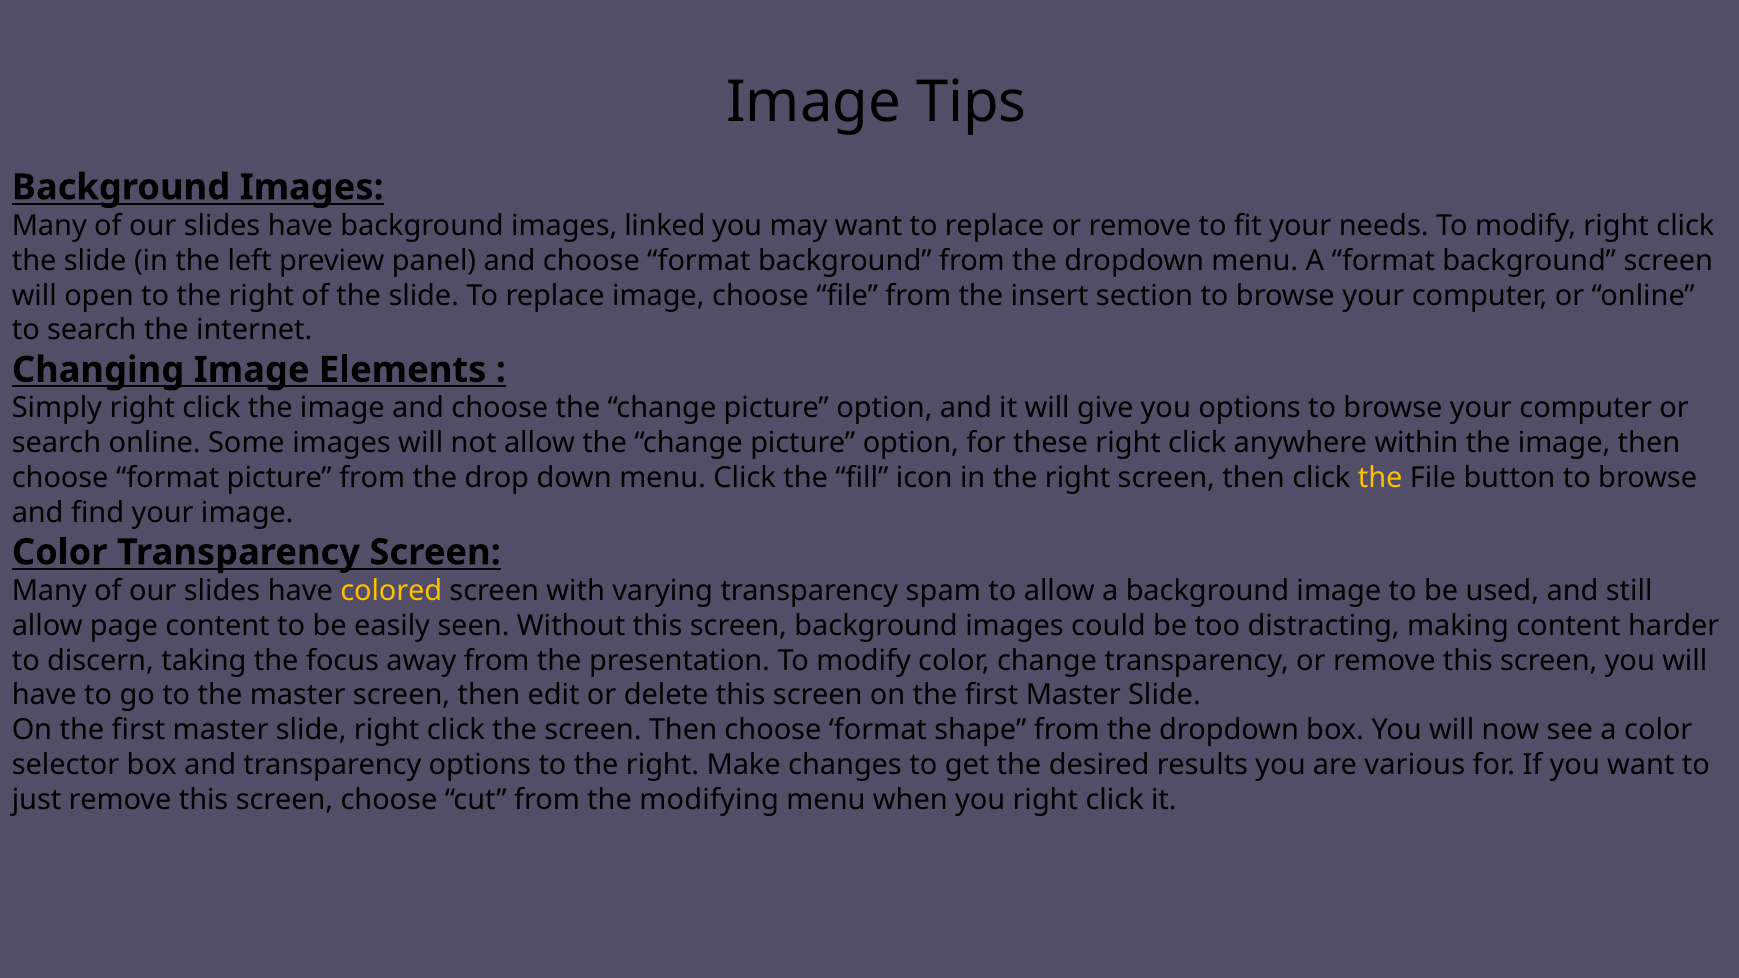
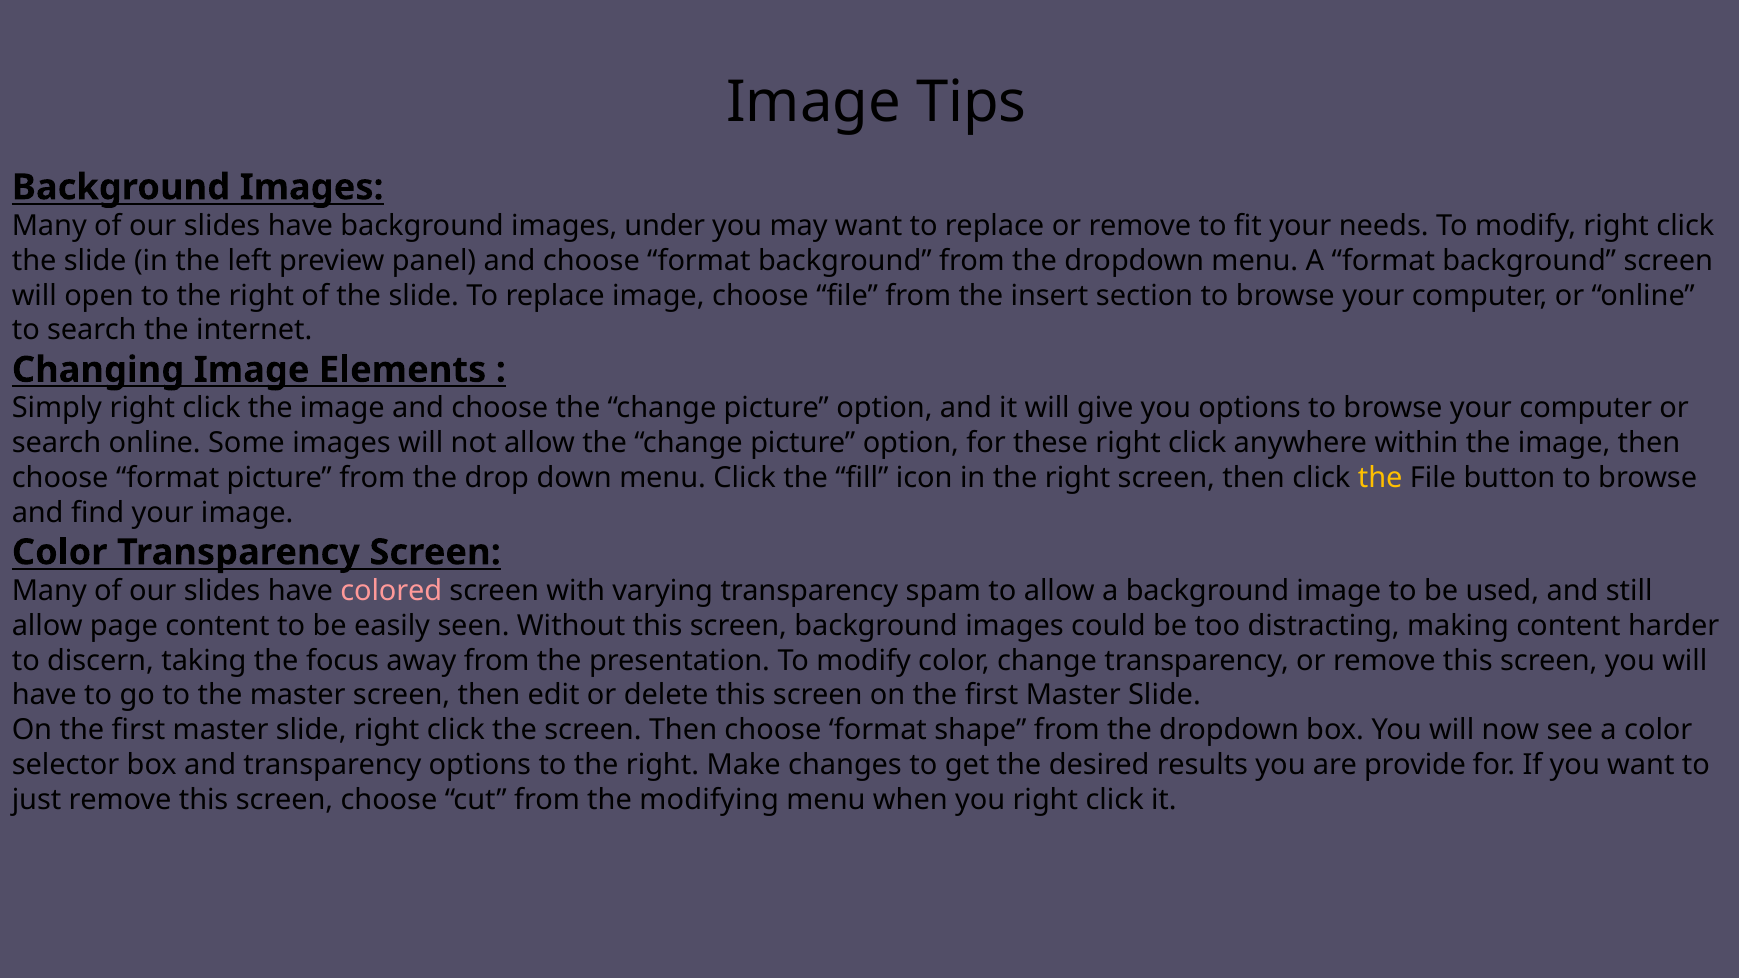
linked: linked -> under
colored colour: yellow -> pink
various: various -> provide
